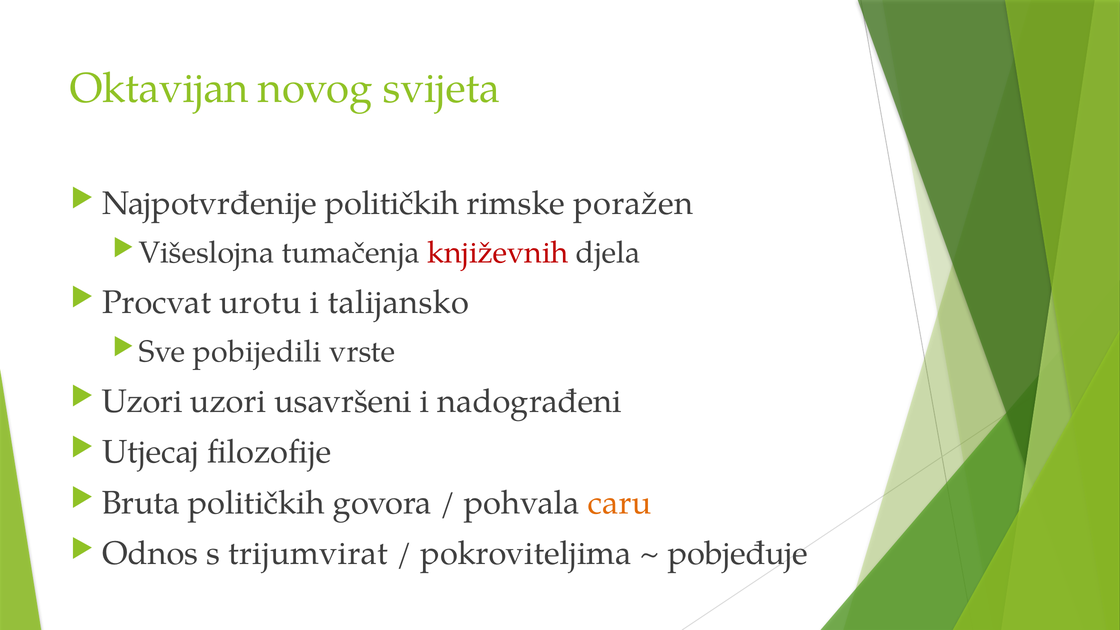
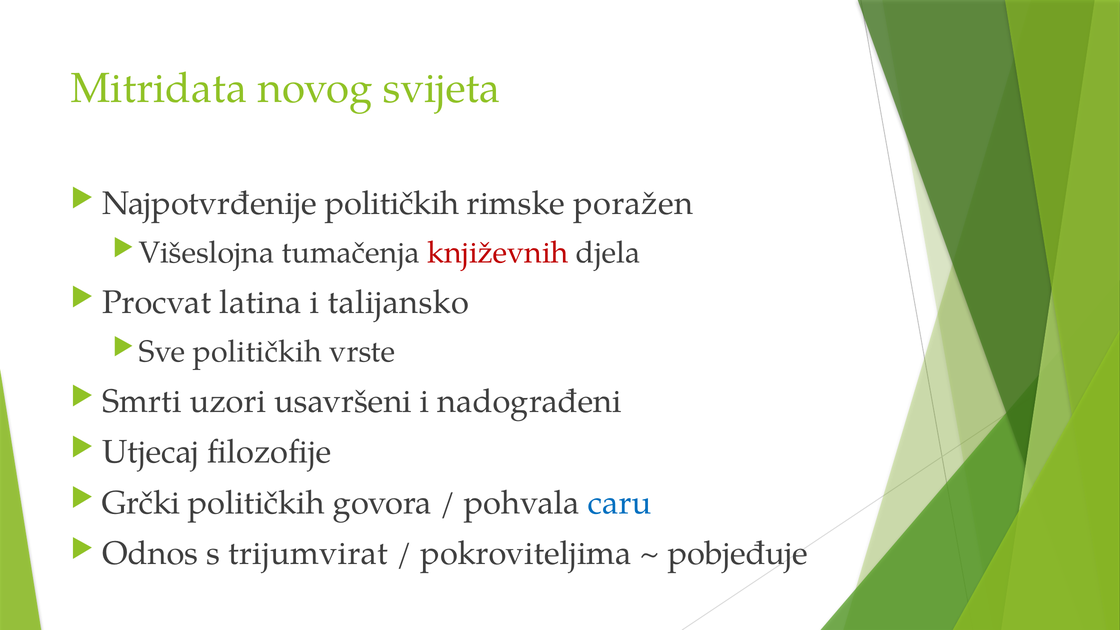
Oktavijan: Oktavijan -> Mitridata
urotu: urotu -> latina
Sve pobijedili: pobijedili -> političkih
Uzori at (142, 401): Uzori -> Smrti
Bruta: Bruta -> Grčki
caru colour: orange -> blue
